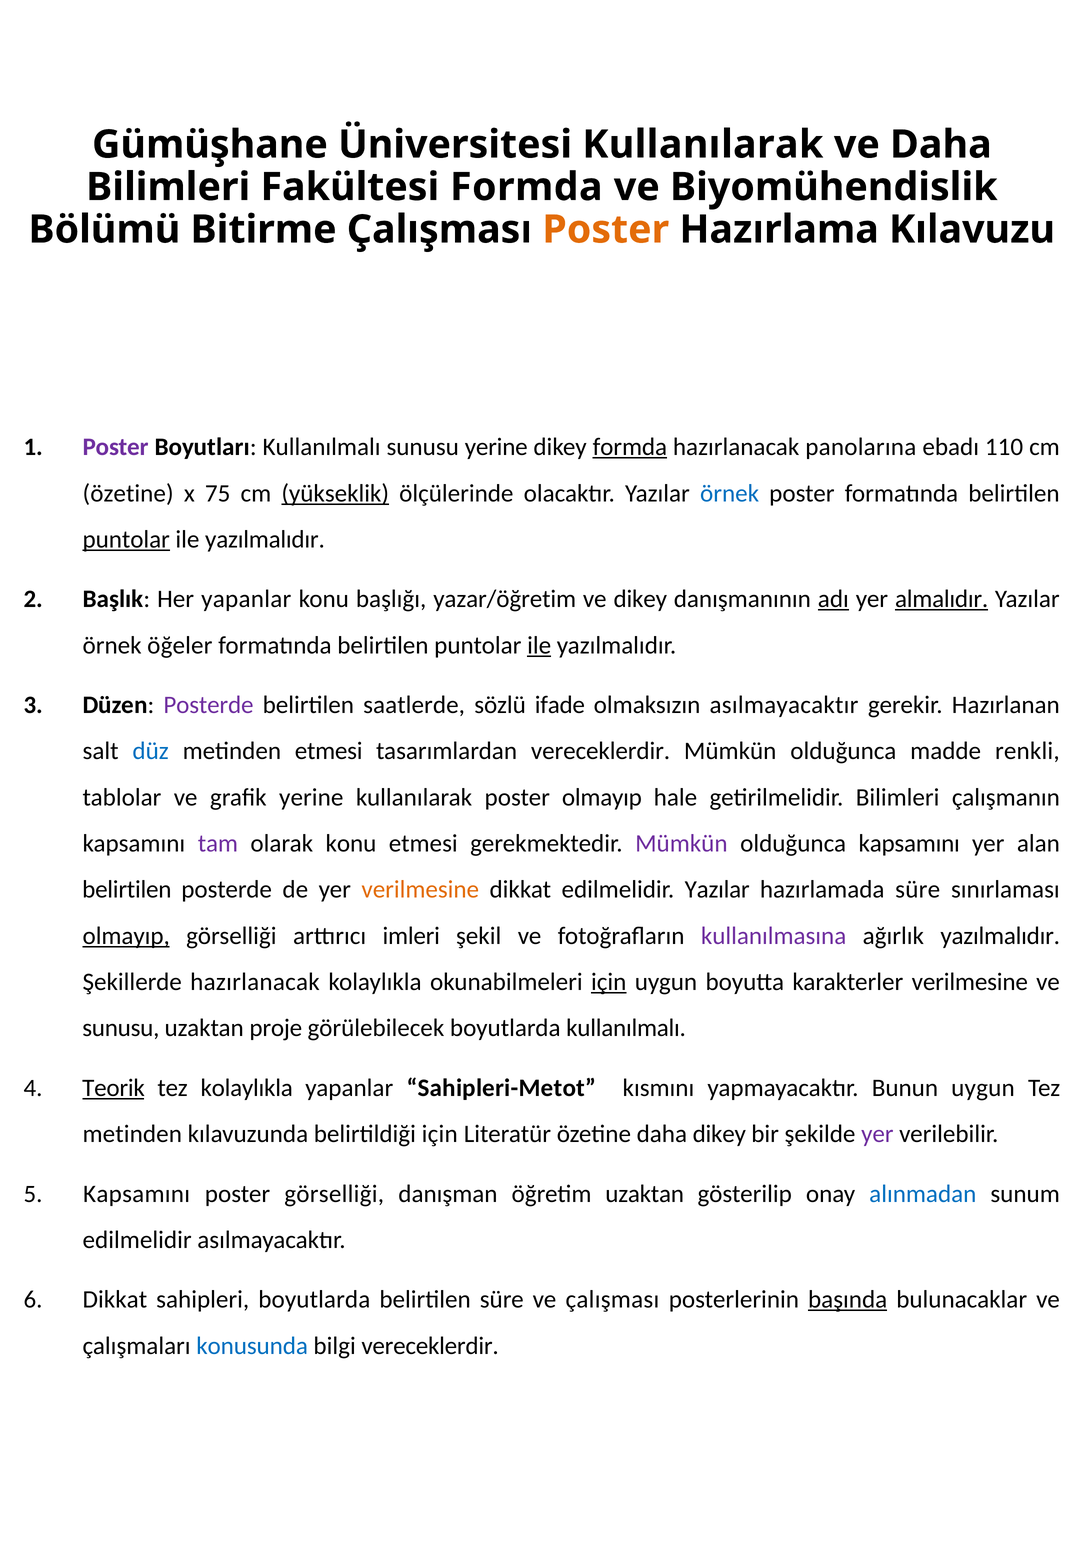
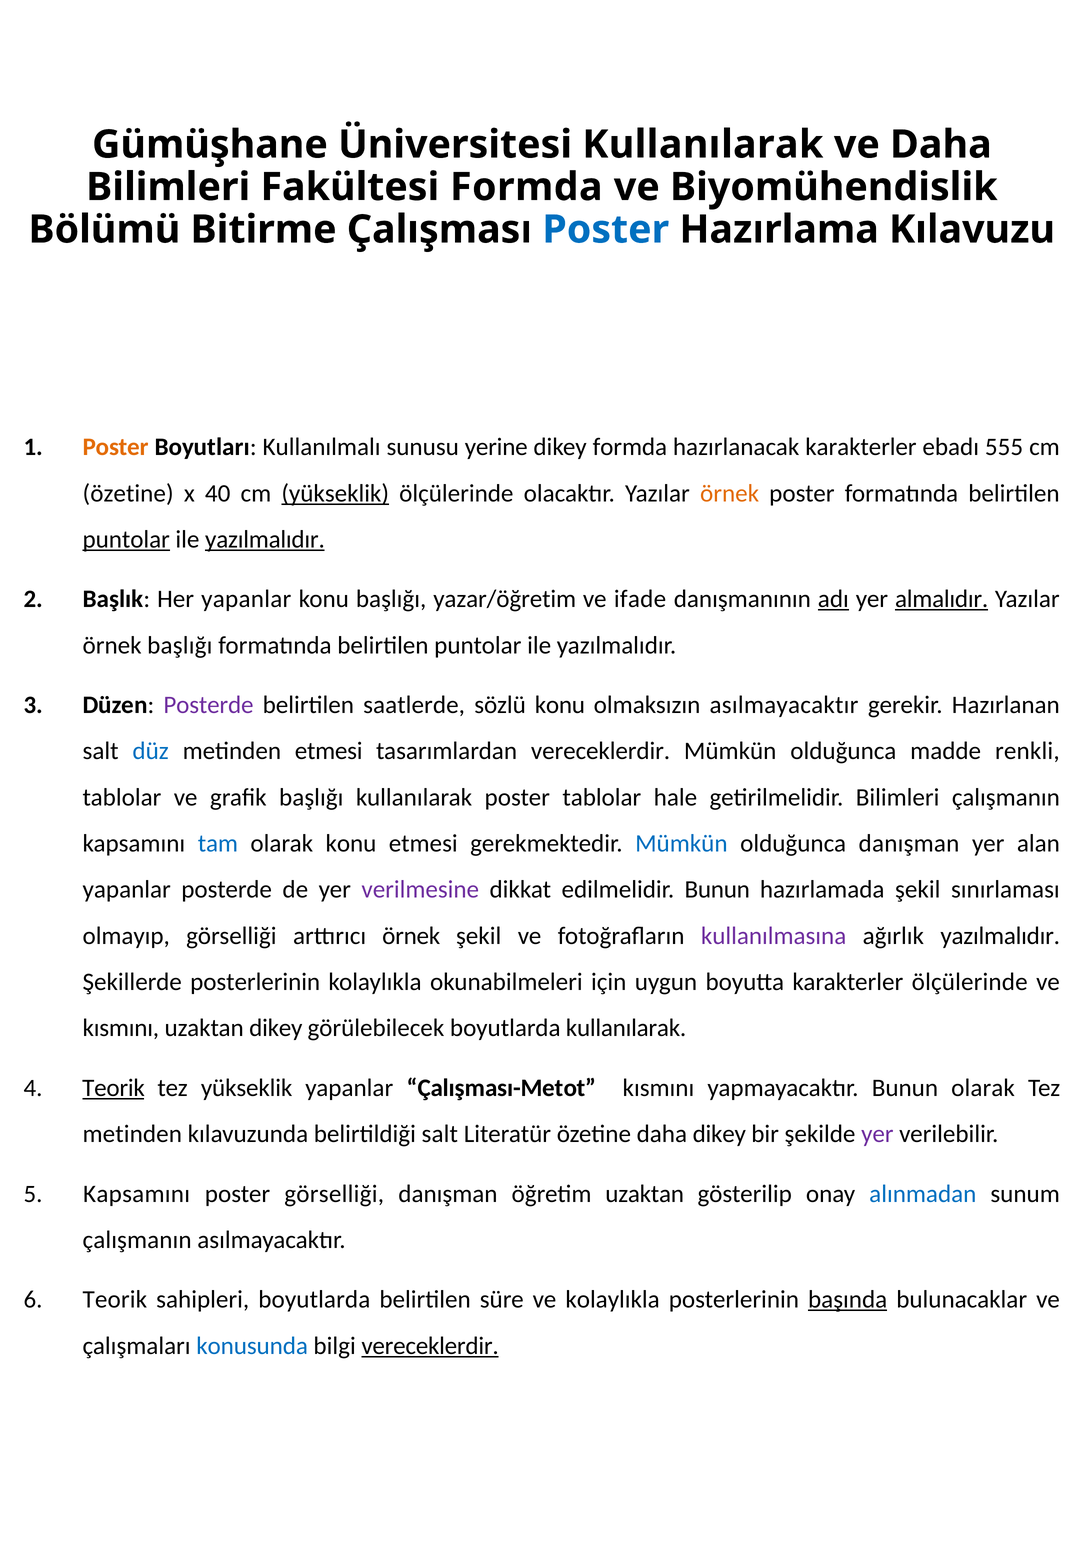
Poster at (606, 230) colour: orange -> blue
Poster at (116, 447) colour: purple -> orange
formda at (630, 447) underline: present -> none
hazırlanacak panolarına: panolarına -> karakterler
110: 110 -> 555
75: 75 -> 40
örnek at (730, 493) colour: blue -> orange
yazılmalıdır at (265, 539) underline: none -> present
ve dikey: dikey -> ifade
örnek öğeler: öğeler -> başlığı
ile at (539, 645) underline: present -> none
sözlü ifade: ifade -> konu
grafik yerine: yerine -> başlığı
poster olmayıp: olmayıp -> tablolar
tam colour: purple -> blue
Mümkün at (681, 843) colour: purple -> blue
olduğunca kapsamını: kapsamını -> danışman
belirtilen at (127, 889): belirtilen -> yapanlar
verilmesine at (420, 889) colour: orange -> purple
edilmelidir Yazılar: Yazılar -> Bunun
hazırlamada süre: süre -> şekil
olmayıp at (126, 936) underline: present -> none
arttırıcı imleri: imleri -> örnek
Şekillerde hazırlanacak: hazırlanacak -> posterlerinin
için at (609, 982) underline: present -> none
karakterler verilmesine: verilmesine -> ölçülerinde
sunusu at (121, 1028): sunusu -> kısmını
uzaktan proje: proje -> dikey
boyutlarda kullanılmalı: kullanılmalı -> kullanılarak
tez kolaylıkla: kolaylıkla -> yükseklik
Sahipleri-Metot: Sahipleri-Metot -> Çalışması-Metot
Bunun uygun: uygun -> olarak
belirtildiği için: için -> salt
edilmelidir at (137, 1240): edilmelidir -> çalışmanın
Dikkat at (115, 1299): Dikkat -> Teorik
ve çalışması: çalışması -> kolaylıkla
vereceklerdir at (430, 1345) underline: none -> present
